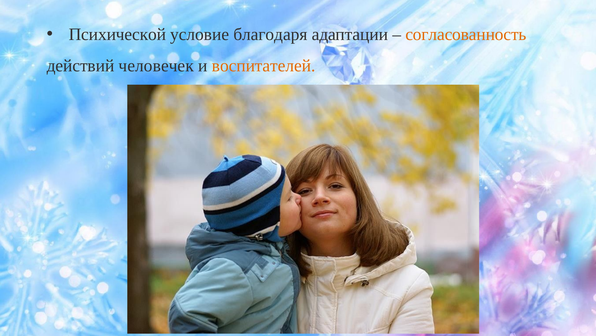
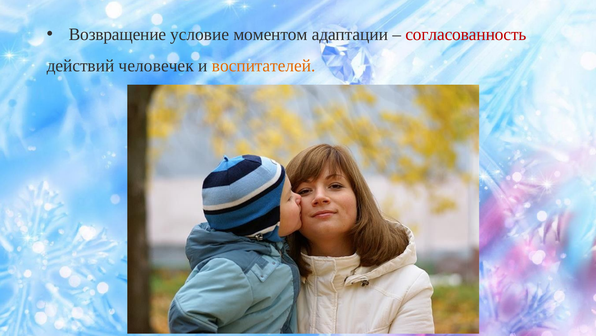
Психической: Психической -> Возвращение
благодаря: благодаря -> моментом
согласованность colour: orange -> red
